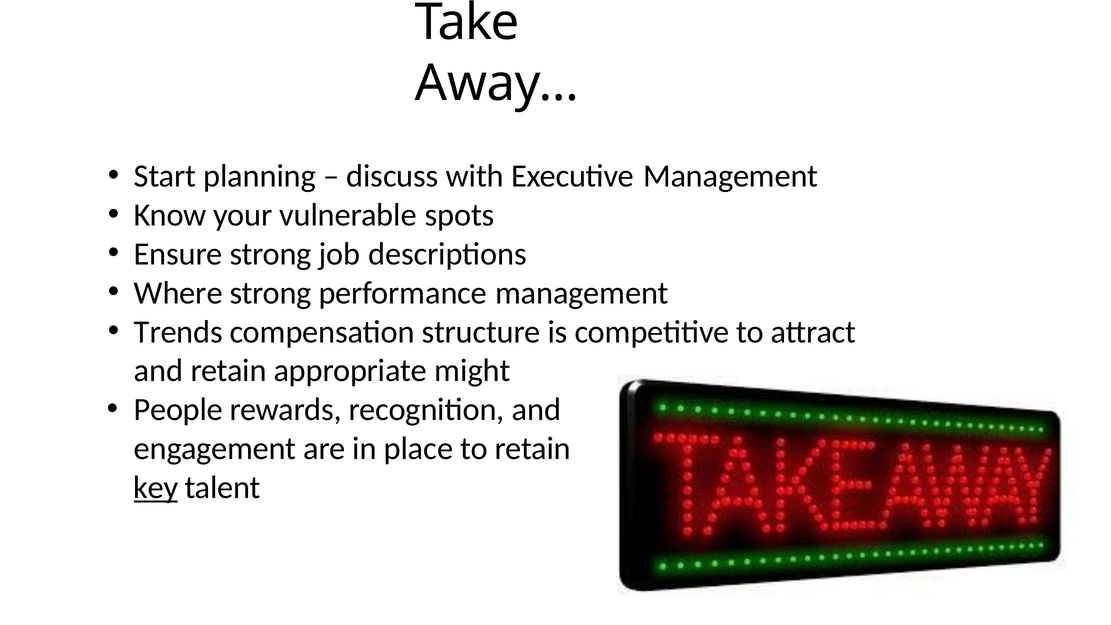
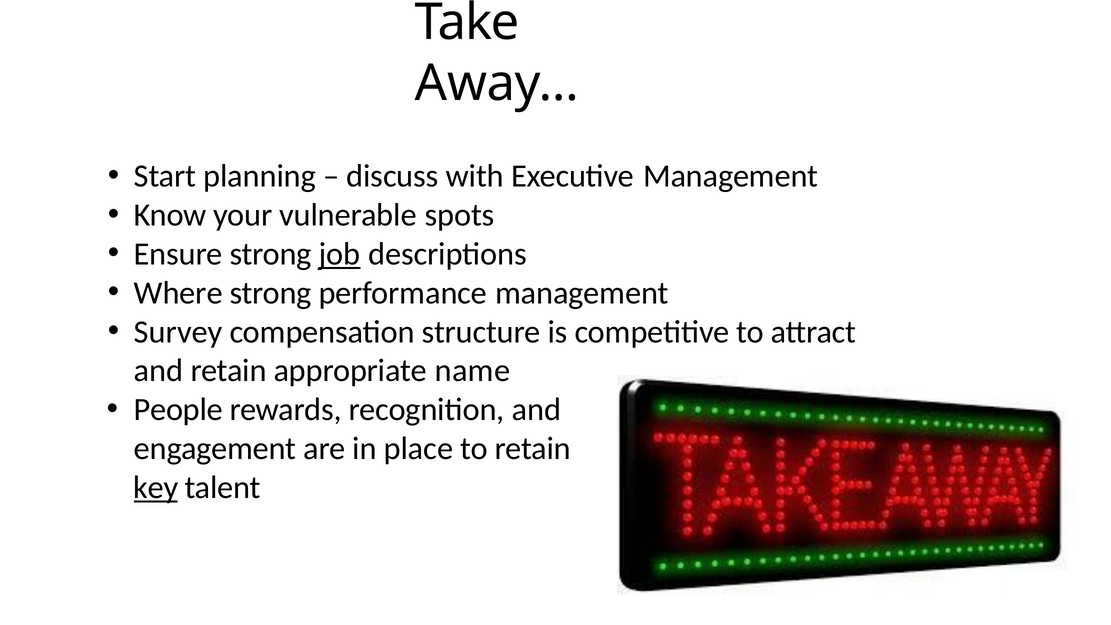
job underline: none -> present
Trends: Trends -> Survey
might: might -> name
